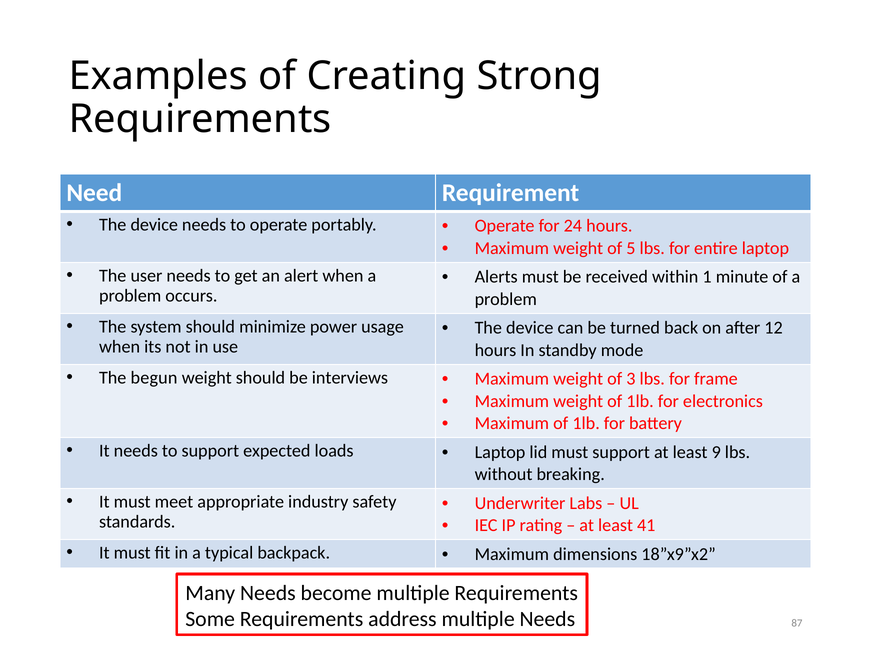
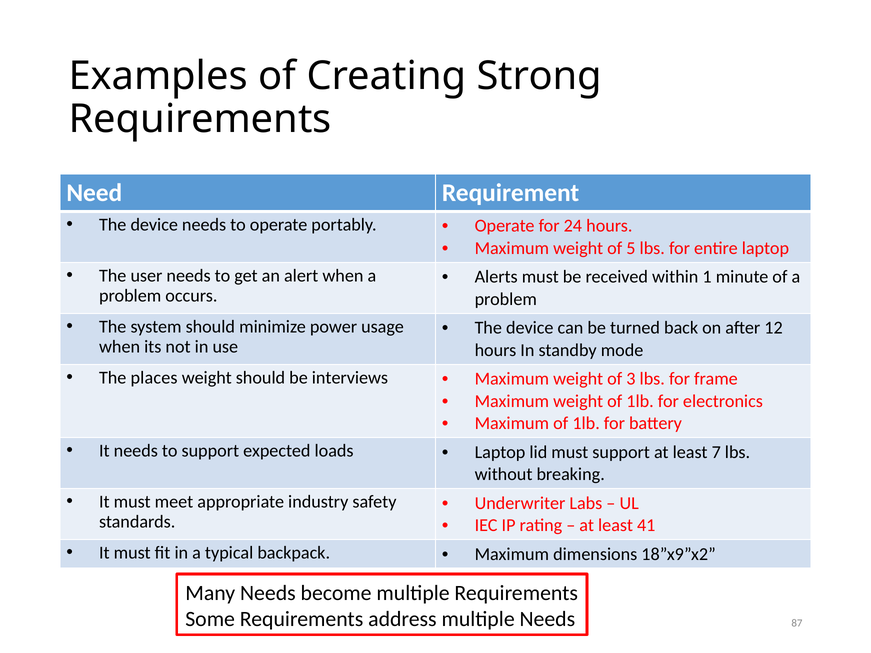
begun: begun -> places
9: 9 -> 7
